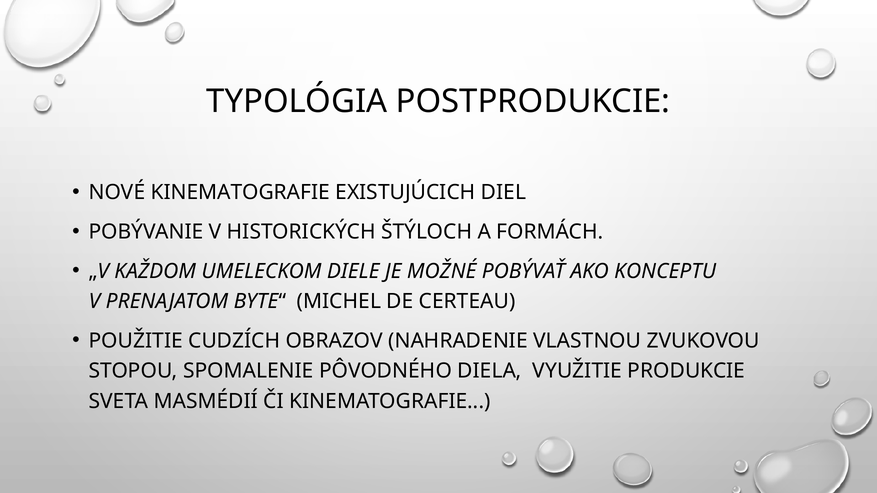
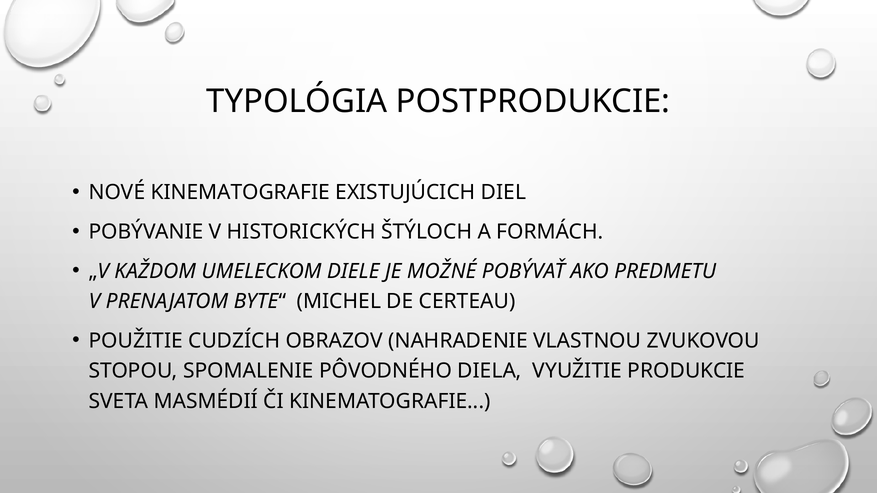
KONCEPTU: KONCEPTU -> PREDMETU
